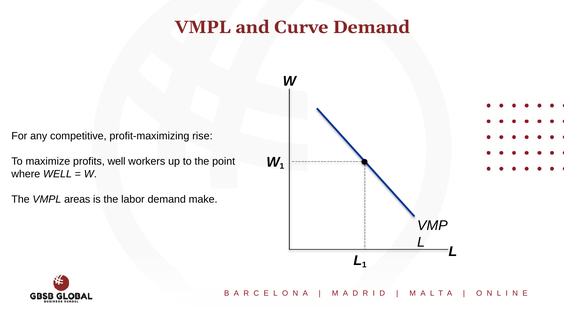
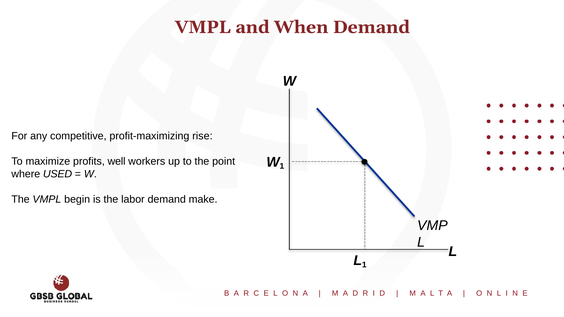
Curve: Curve -> When
where WELL: WELL -> USED
areas: areas -> begin
